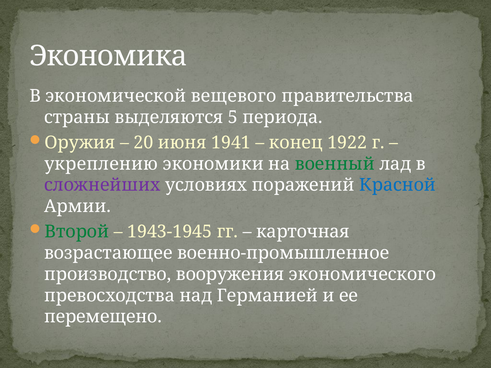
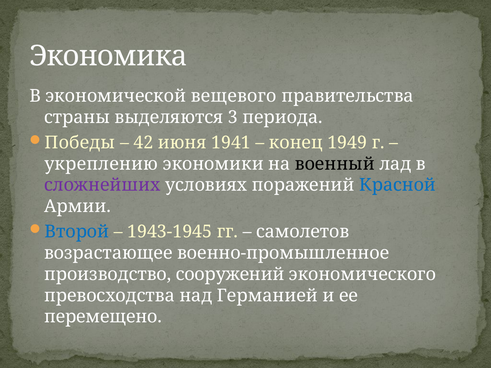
5: 5 -> 3
Оружия: Оружия -> Победы
20: 20 -> 42
1922: 1922 -> 1949
военный colour: green -> black
Второй colour: green -> blue
карточная: карточная -> самолетов
вооружения: вооружения -> сооружений
